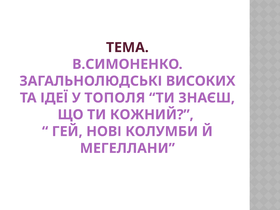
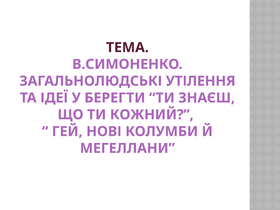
ВИСОКИХ: ВИСОКИХ -> УТІЛЕННЯ
ТОПОЛЯ: ТОПОЛЯ -> БЕРЕГТИ
